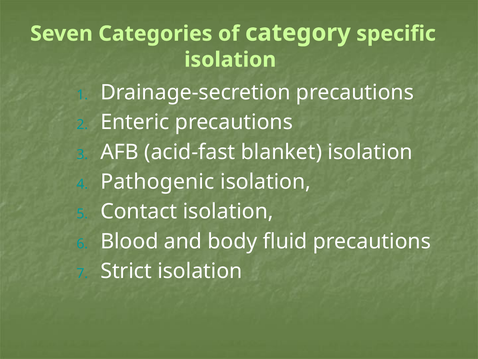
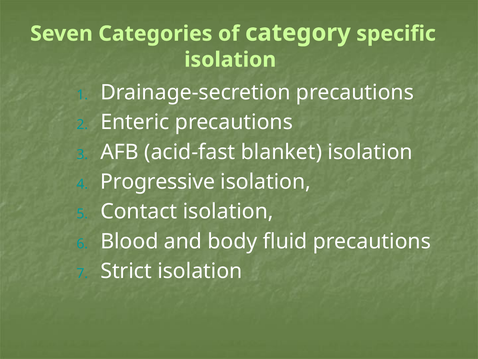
Pathogenic: Pathogenic -> Progressive
